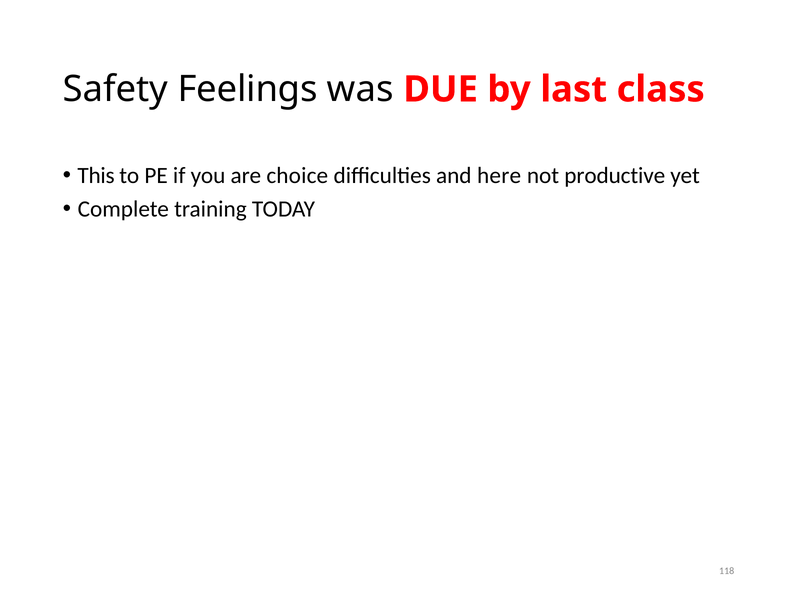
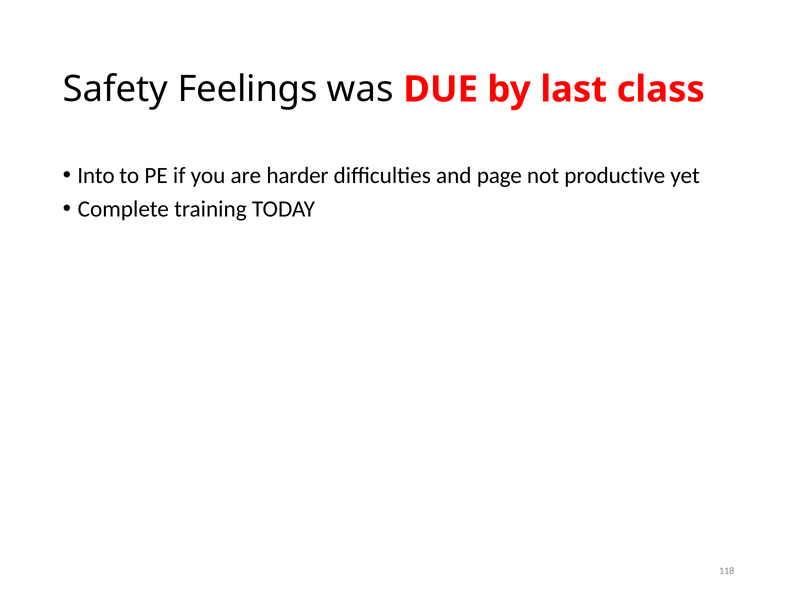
This: This -> Into
choice: choice -> harder
here: here -> page
